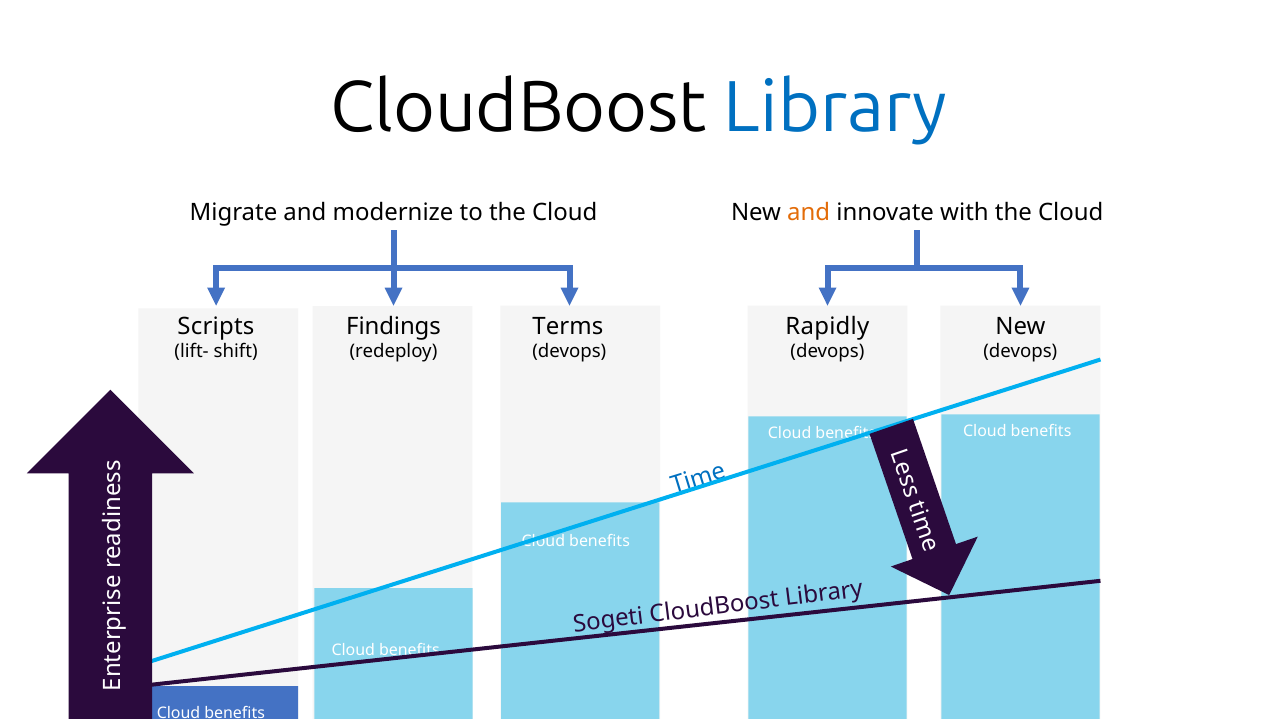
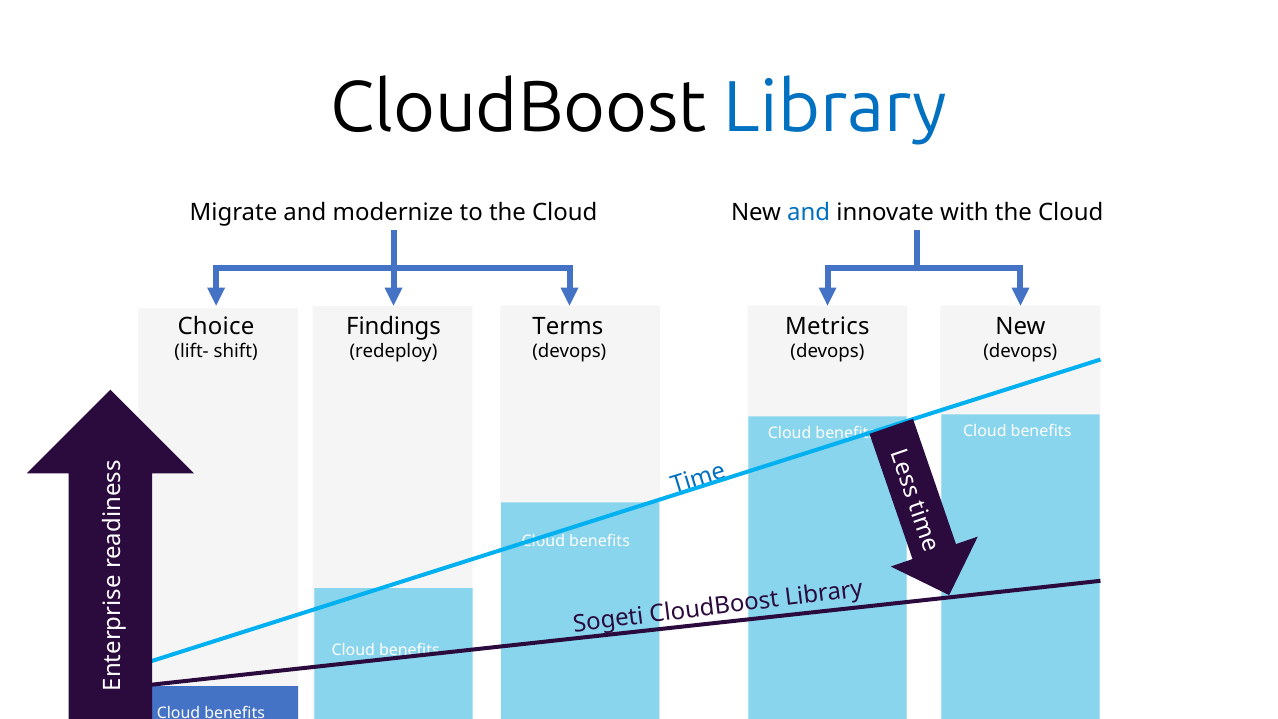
and at (809, 213) colour: orange -> blue
Scripts: Scripts -> Choice
Rapidly: Rapidly -> Metrics
